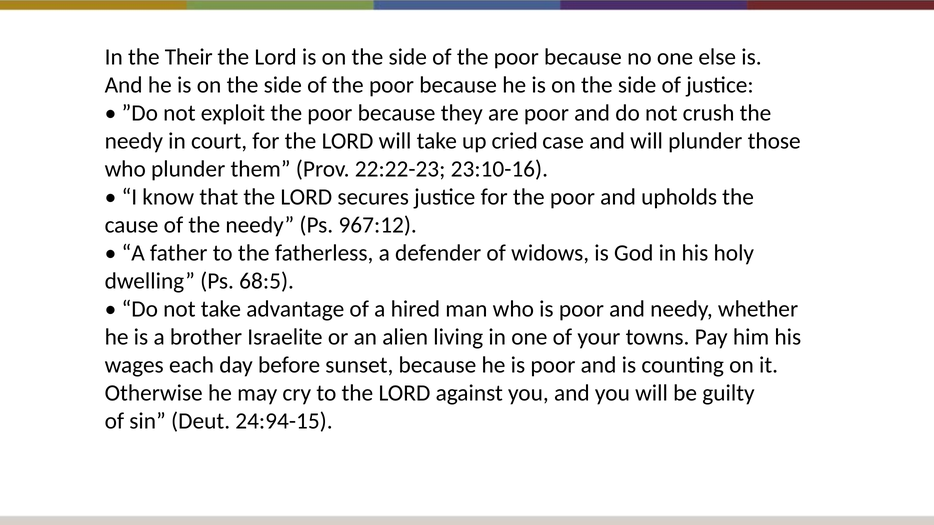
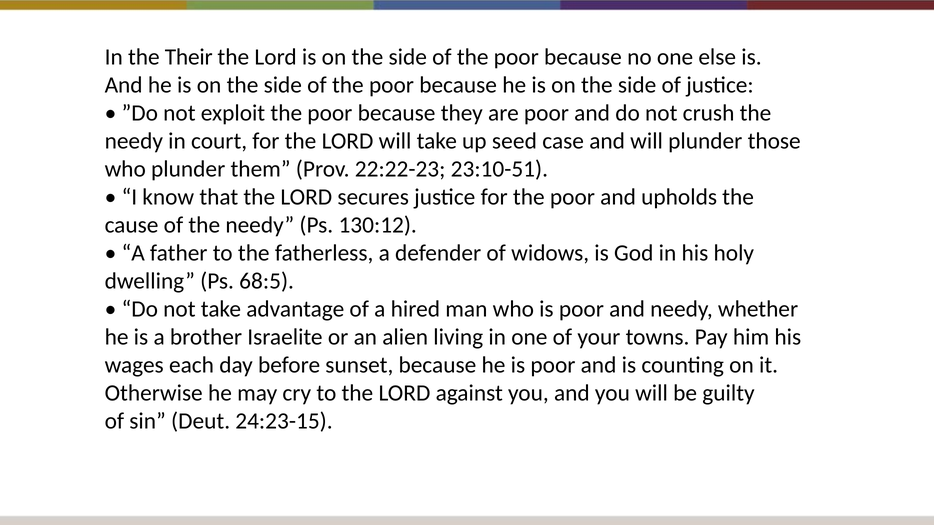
cried: cried -> seed
23:10-16: 23:10-16 -> 23:10-51
967:12: 967:12 -> 130:12
24:94-15: 24:94-15 -> 24:23-15
